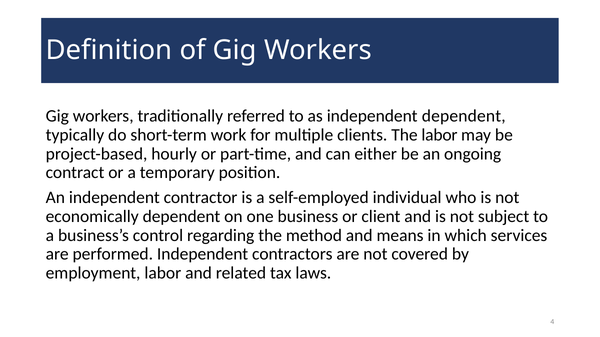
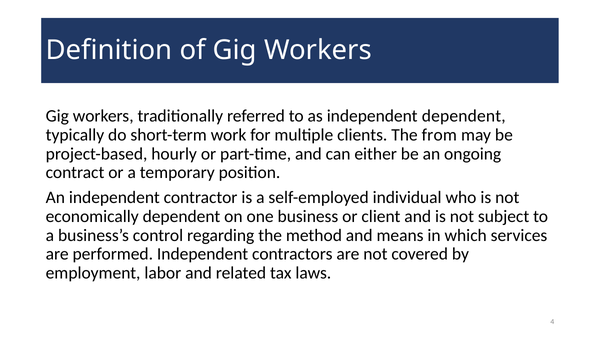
The labor: labor -> from
